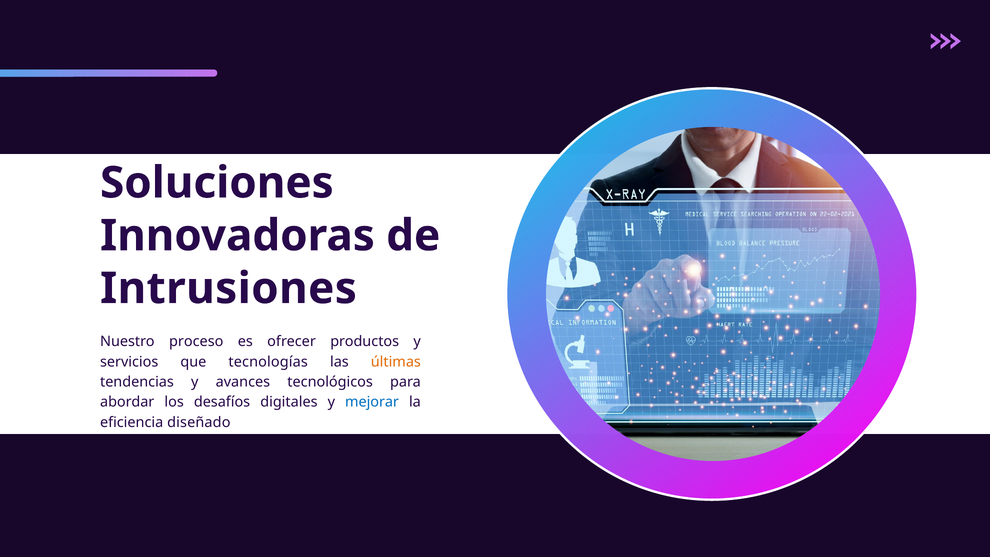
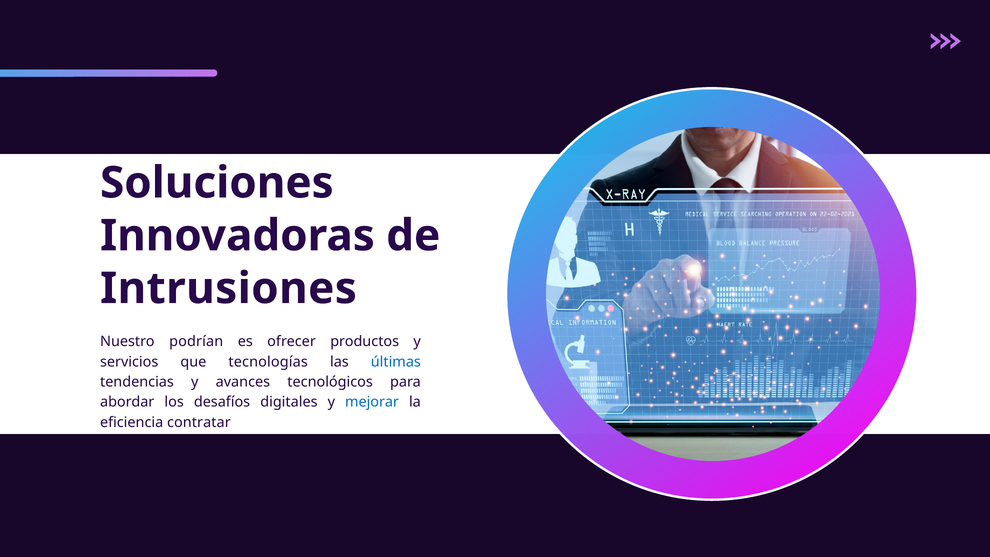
proceso: proceso -> podrían
últimas colour: orange -> blue
diseñado: diseñado -> contratar
